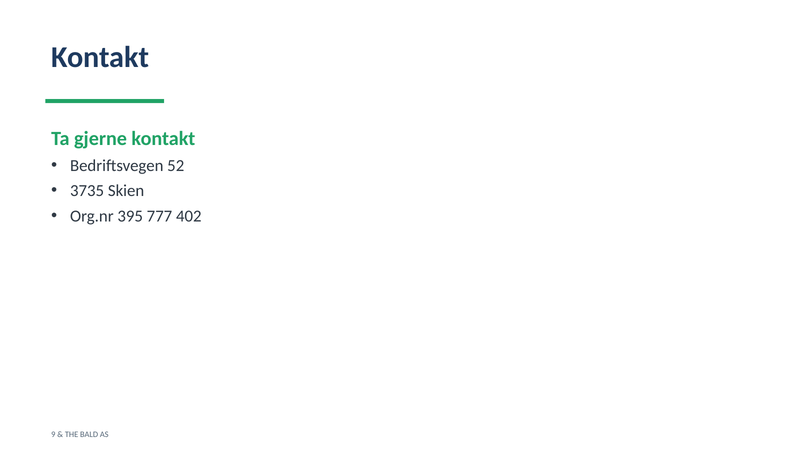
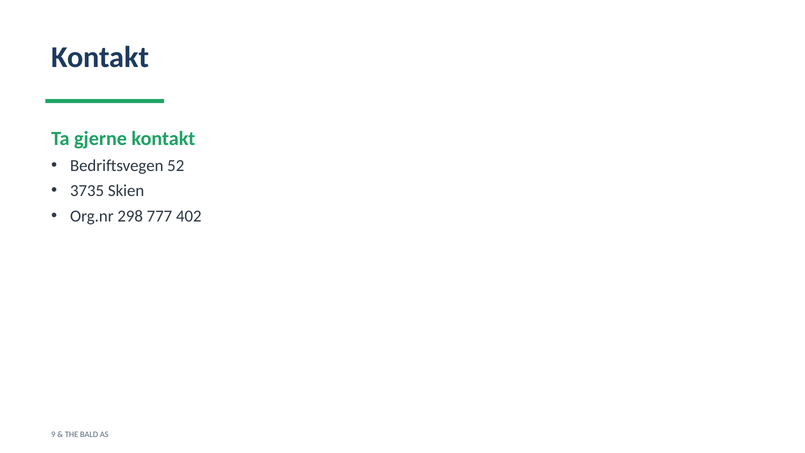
395: 395 -> 298
